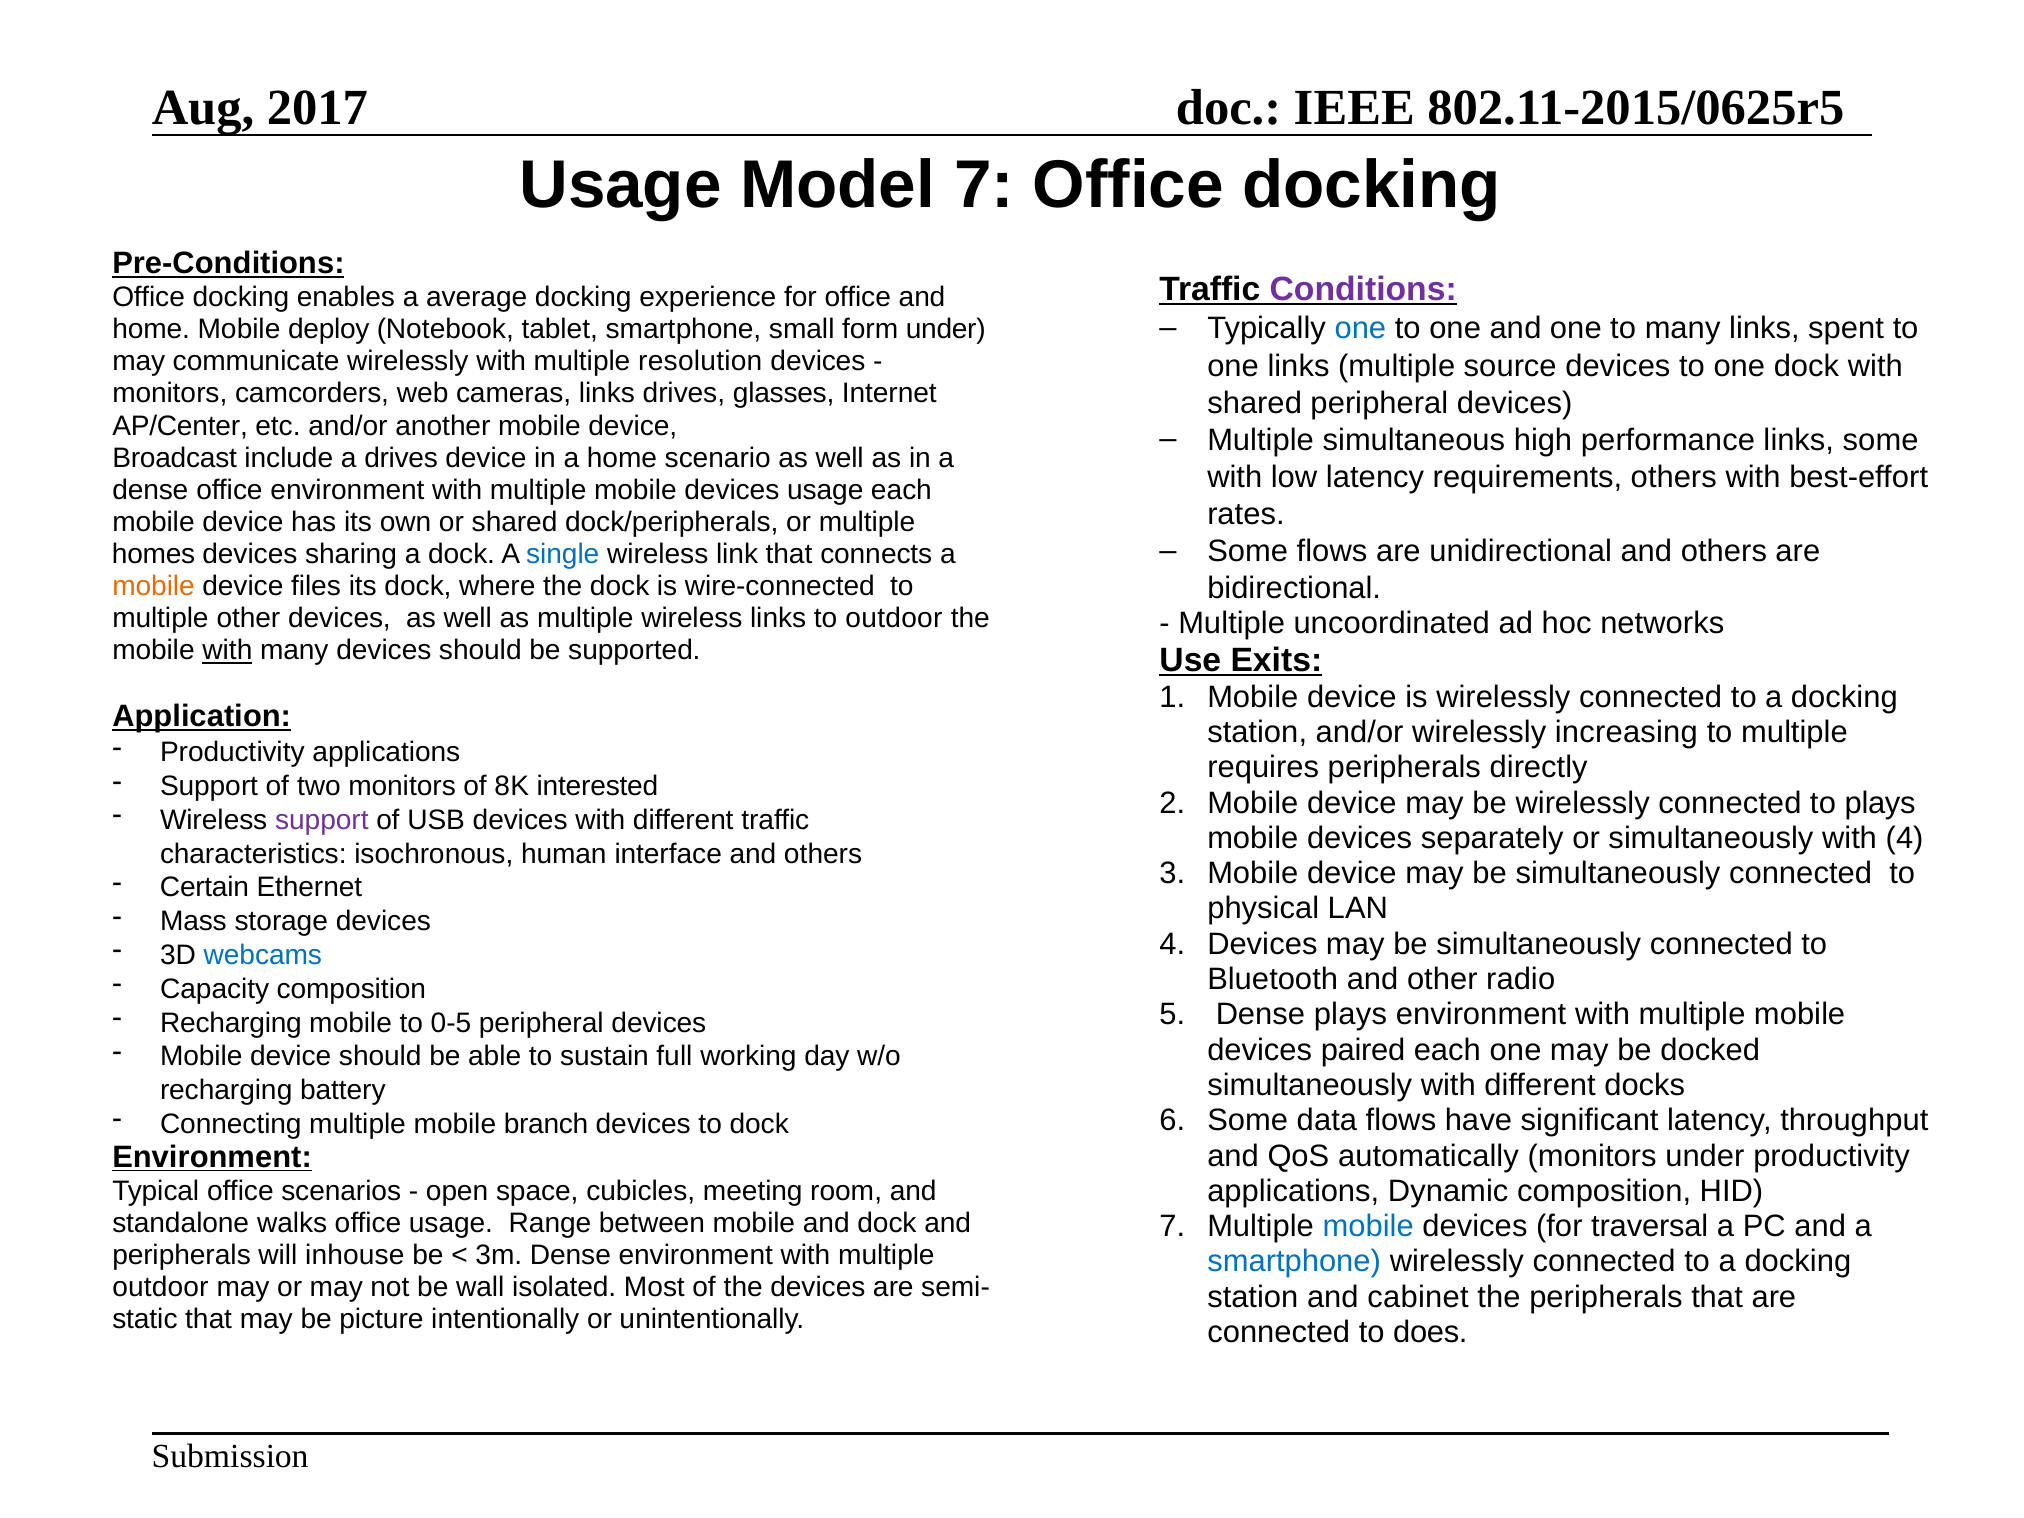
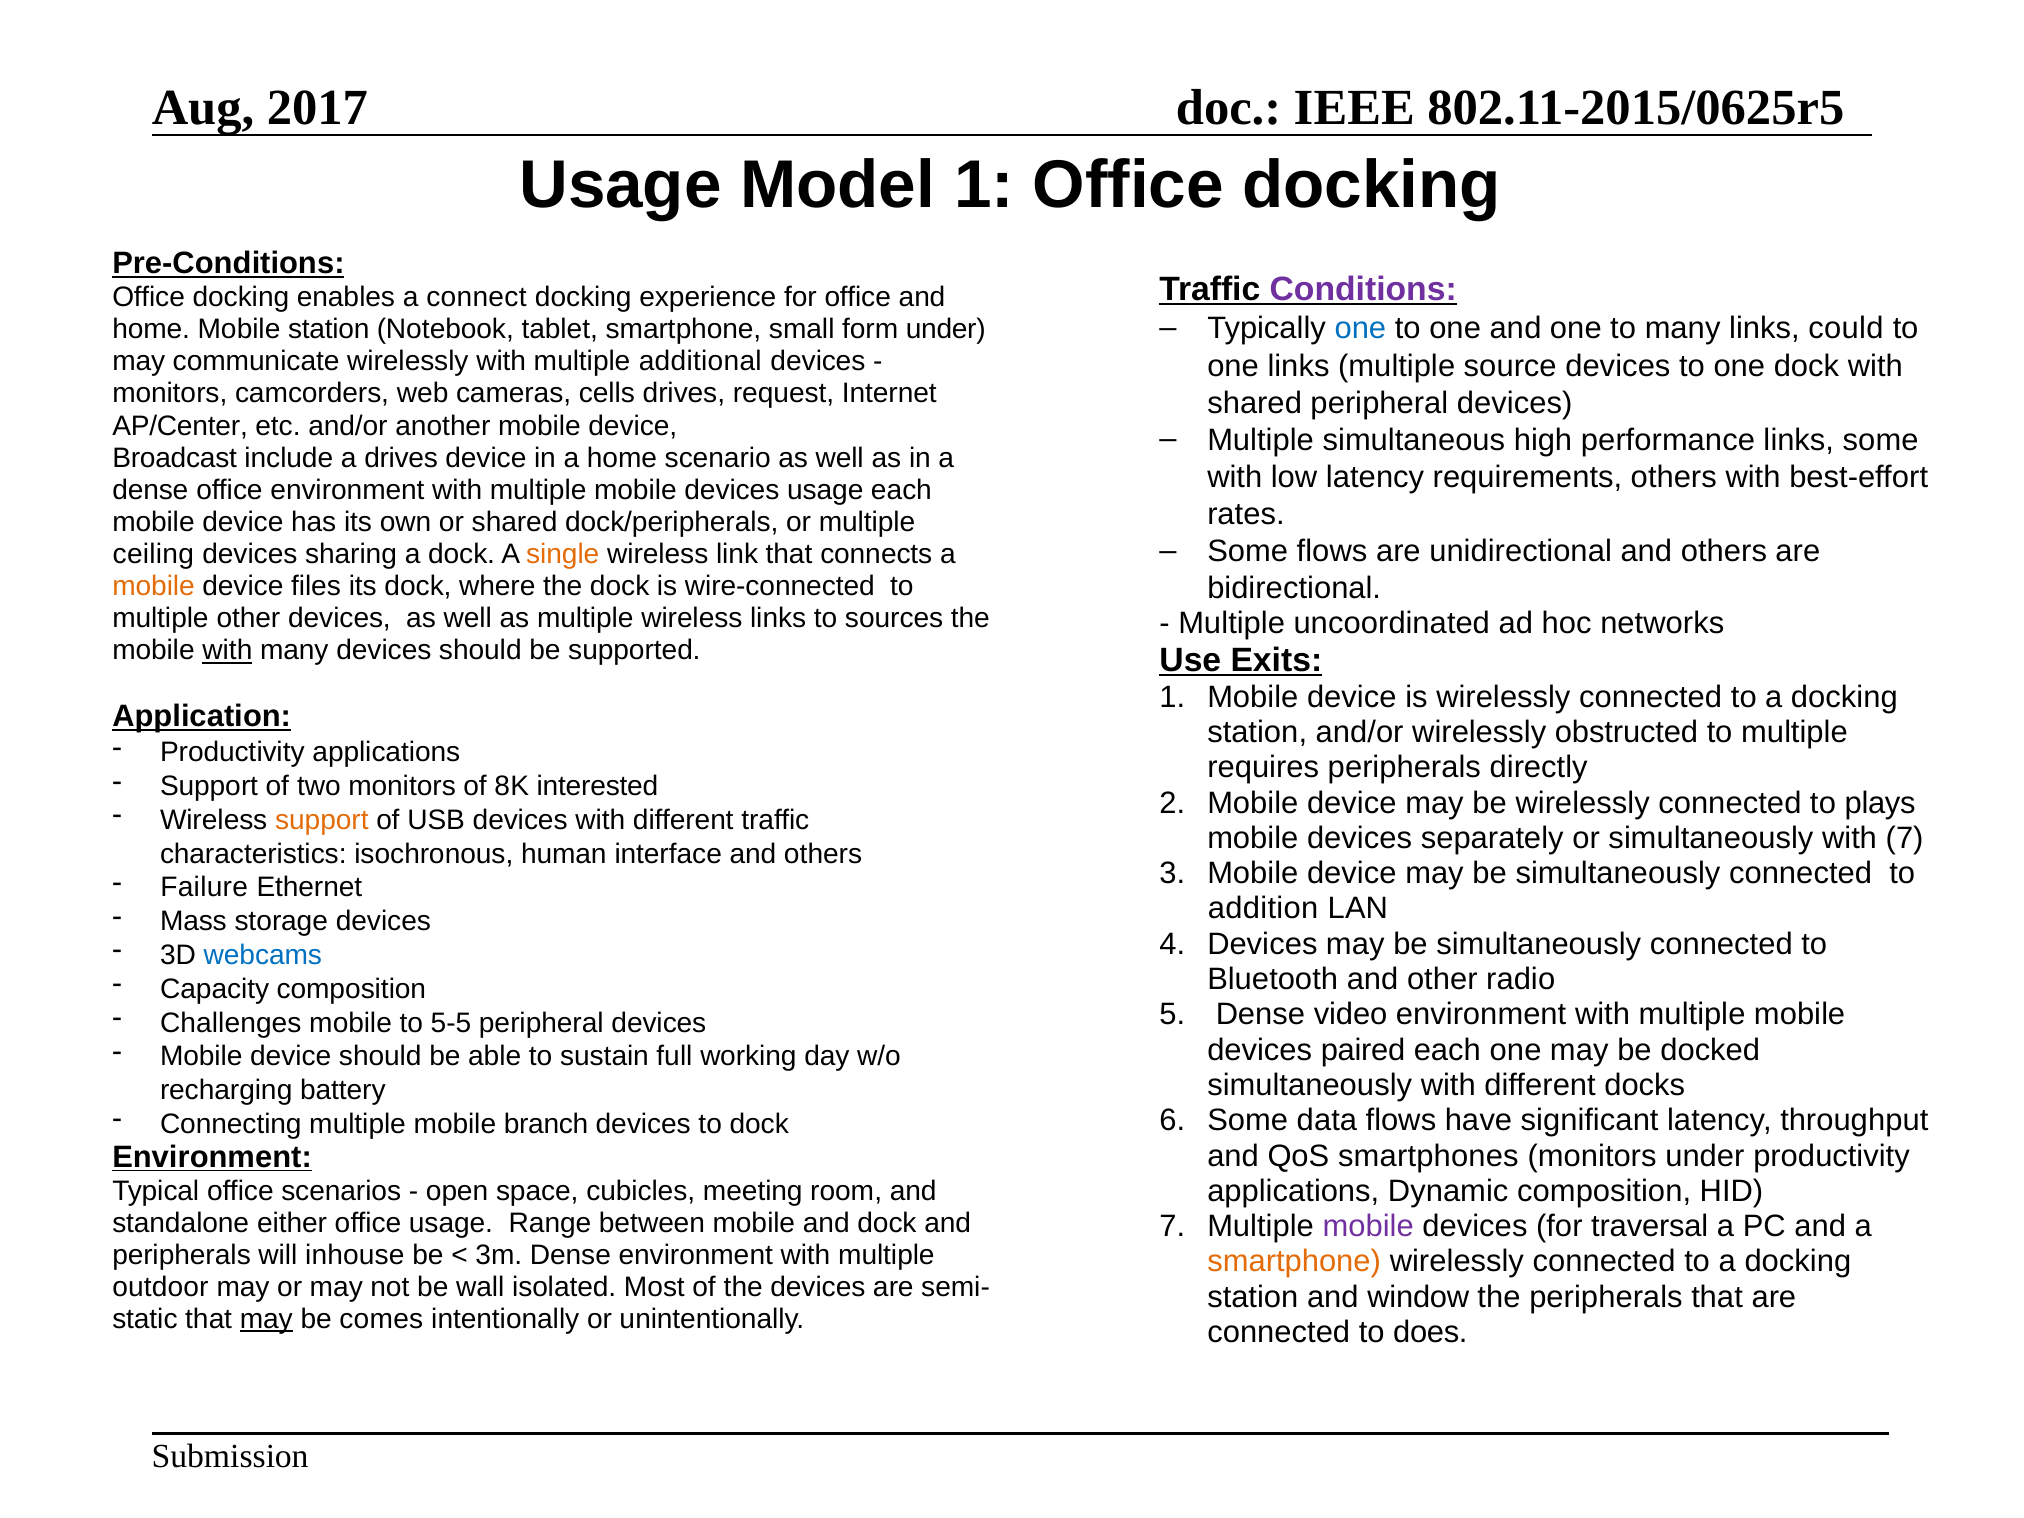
Model 7: 7 -> 1
average: average -> connect
spent: spent -> could
Mobile deploy: deploy -> station
resolution: resolution -> additional
cameras links: links -> cells
glasses: glasses -> request
homes: homes -> ceiling
single colour: blue -> orange
to outdoor: outdoor -> sources
increasing: increasing -> obstructed
support at (322, 820) colour: purple -> orange
with 4: 4 -> 7
Certain: Certain -> Failure
physical: physical -> addition
Dense plays: plays -> video
Recharging at (231, 1023): Recharging -> Challenges
0-5: 0-5 -> 5-5
automatically: automatically -> smartphones
walks: walks -> either
mobile at (1368, 1226) colour: blue -> purple
smartphone at (1294, 1262) colour: blue -> orange
cabinet: cabinet -> window
may at (266, 1319) underline: none -> present
picture: picture -> comes
